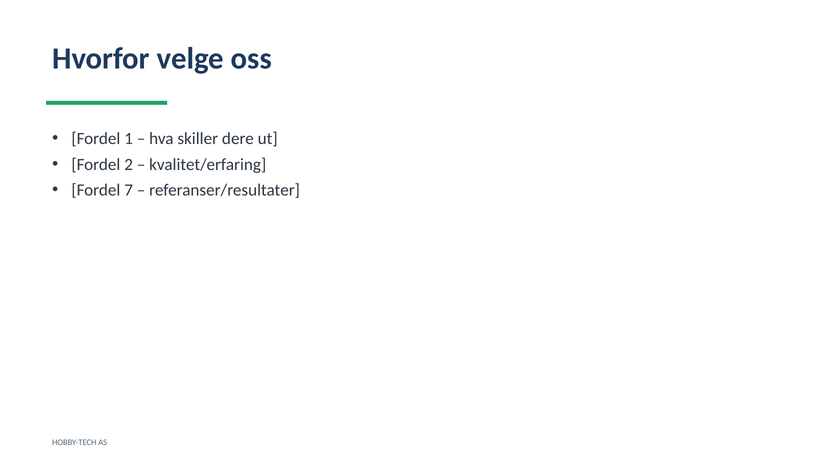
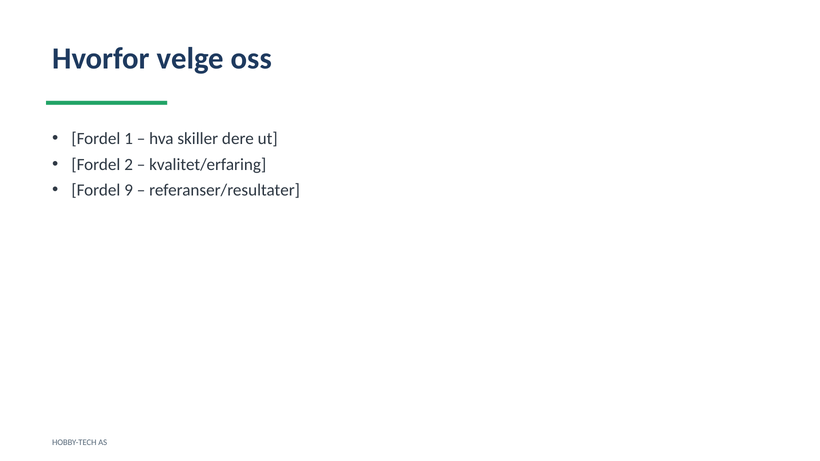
7: 7 -> 9
